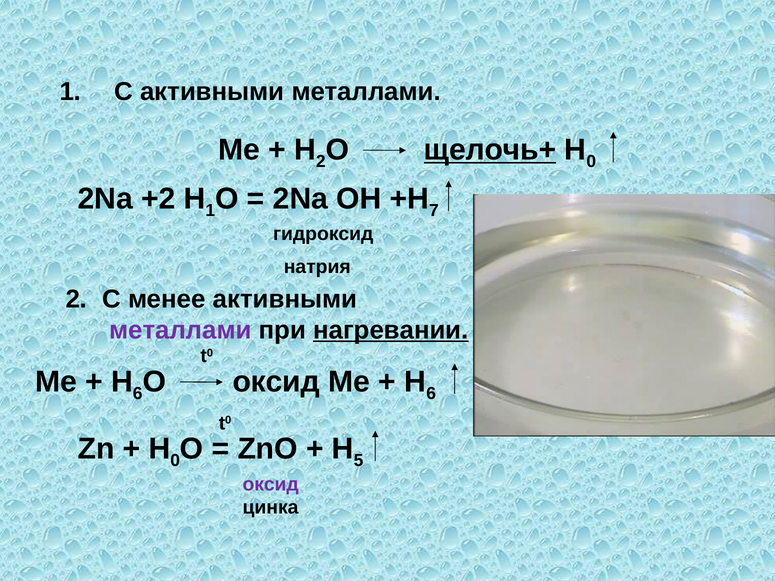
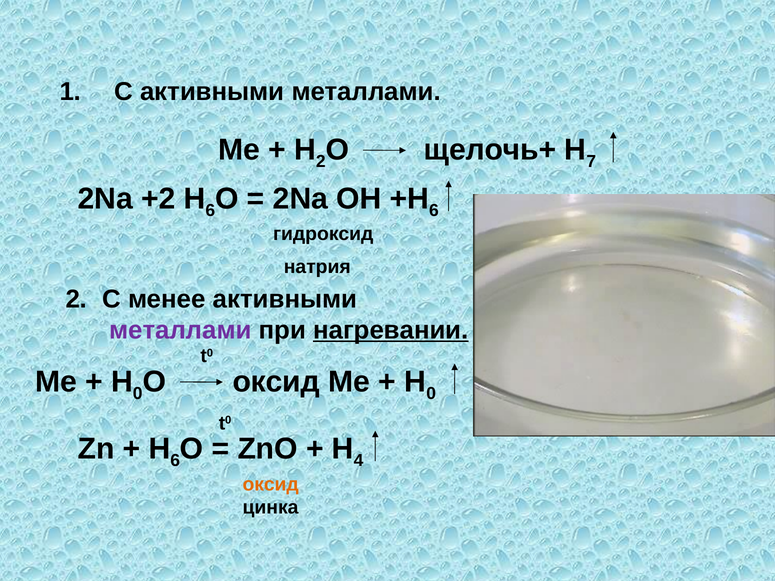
щелочь+ underline: present -> none
0 at (591, 162): 0 -> 7
1 at (210, 210): 1 -> 6
7 at (434, 210): 7 -> 6
6 at (138, 393): 6 -> 0
6 at (431, 393): 6 -> 0
0 at (175, 461): 0 -> 6
5: 5 -> 4
оксид at (271, 484) colour: purple -> orange
